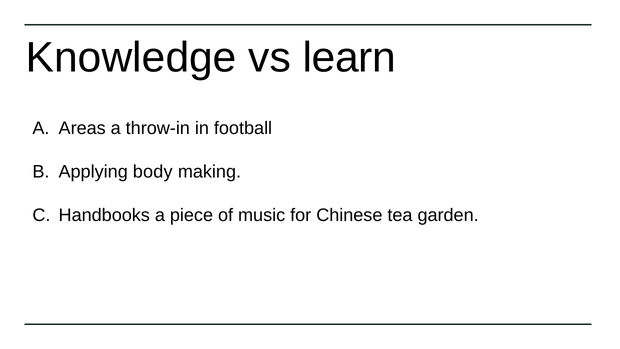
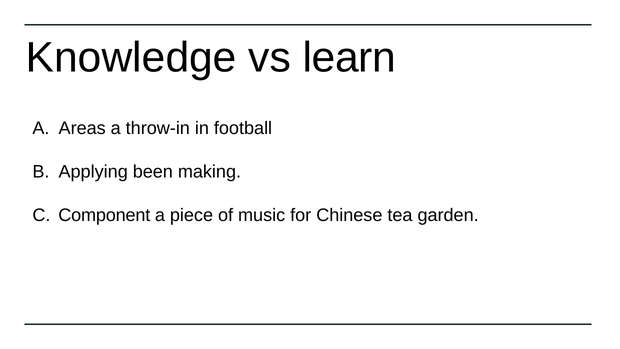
body: body -> been
Handbooks: Handbooks -> Component
